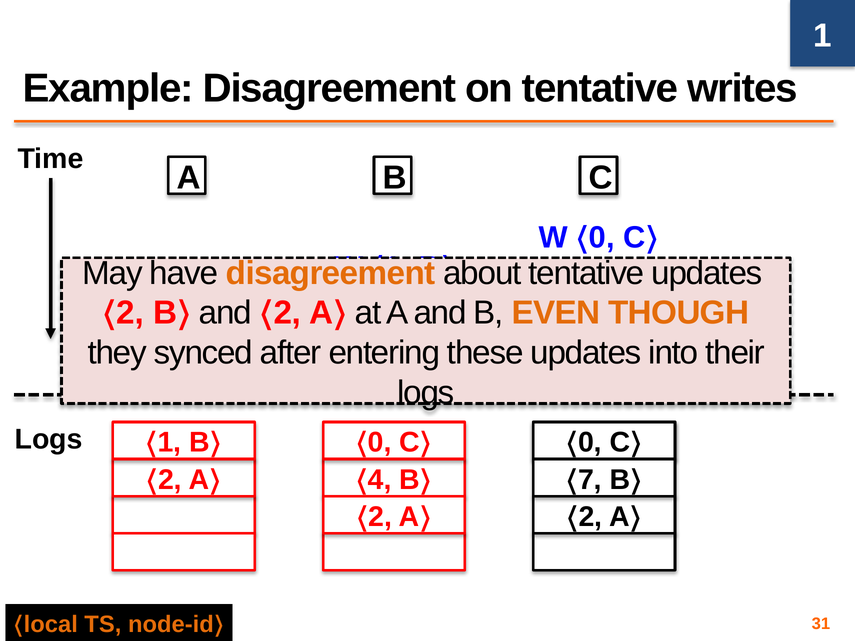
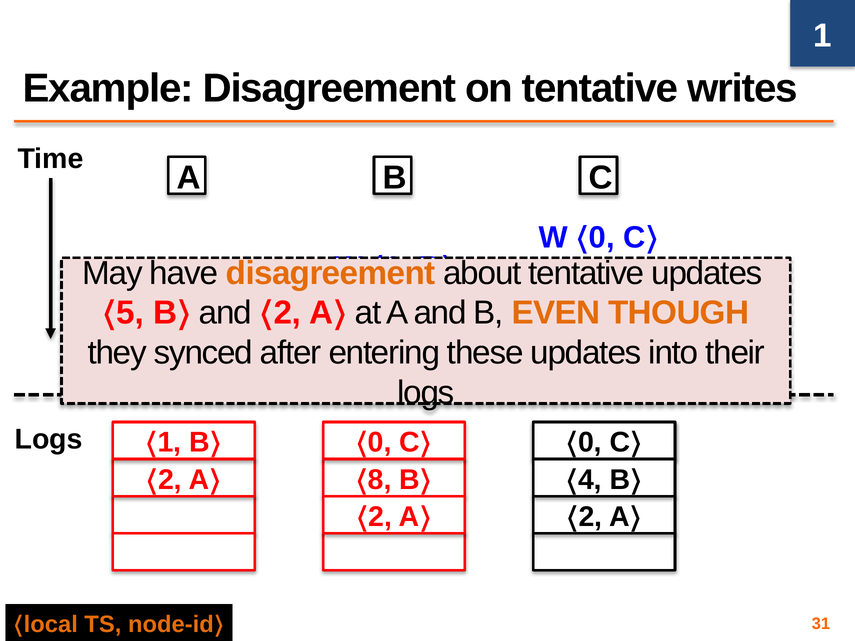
2 at (130, 313): 2 -> 5
4: 4 -> 8
7: 7 -> 4
